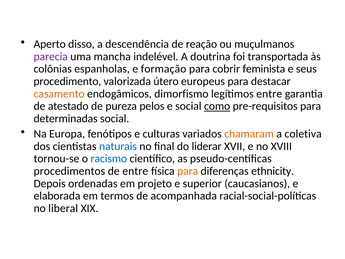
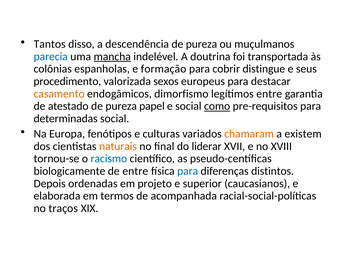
Aperto: Aperto -> Tantos
descendência de reação: reação -> pureza
parecia colour: purple -> blue
mancha underline: none -> present
feminista: feminista -> distingue
útero: útero -> sexos
pelos: pelos -> papel
coletiva: coletiva -> existem
naturais colour: blue -> orange
procedimentos: procedimentos -> biologicamente
para at (188, 171) colour: orange -> blue
ethnicity: ethnicity -> distintos
liberal: liberal -> traços
